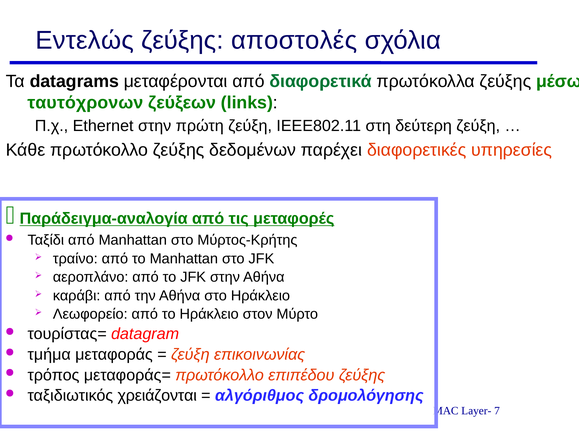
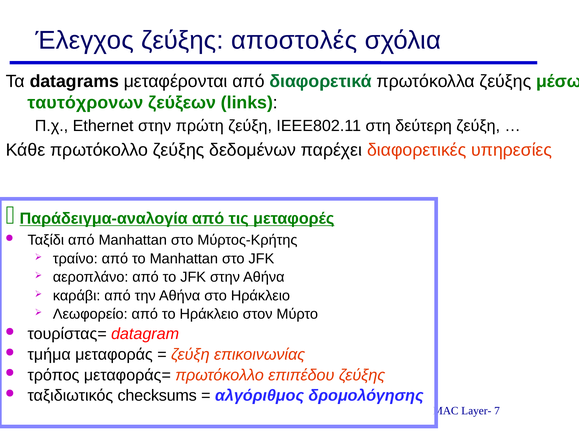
Εντελώς: Εντελώς -> Έλεγχος
χρειάζονται: χρειάζονται -> checksums
